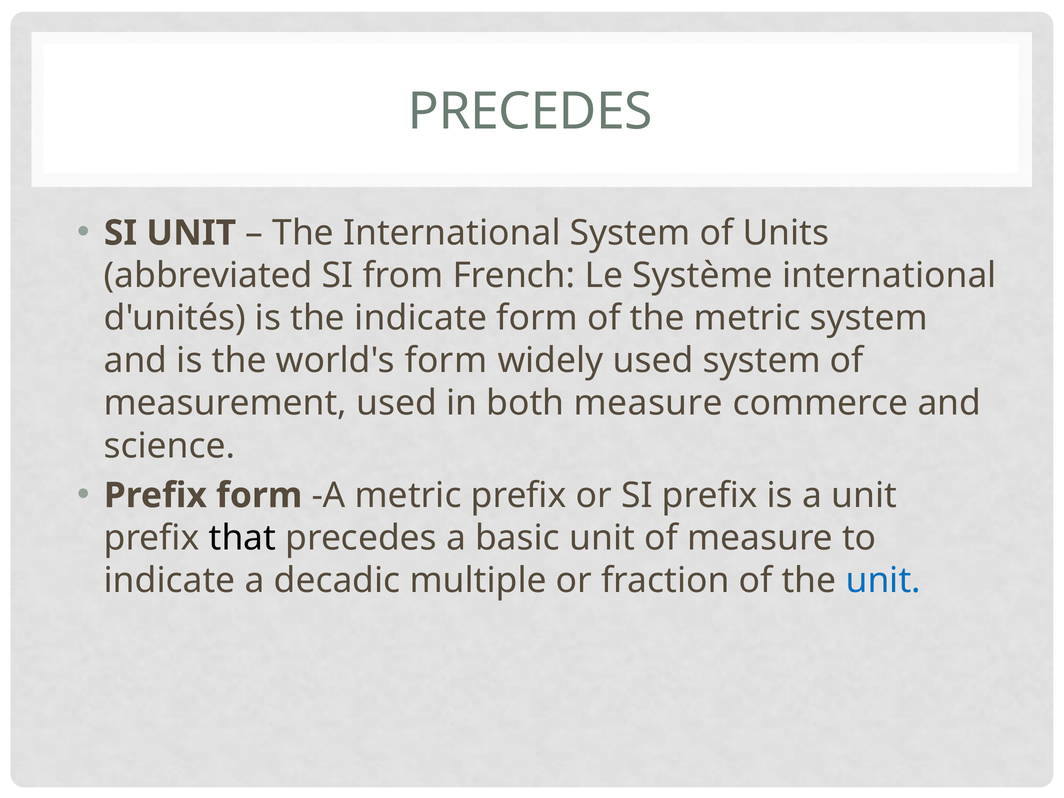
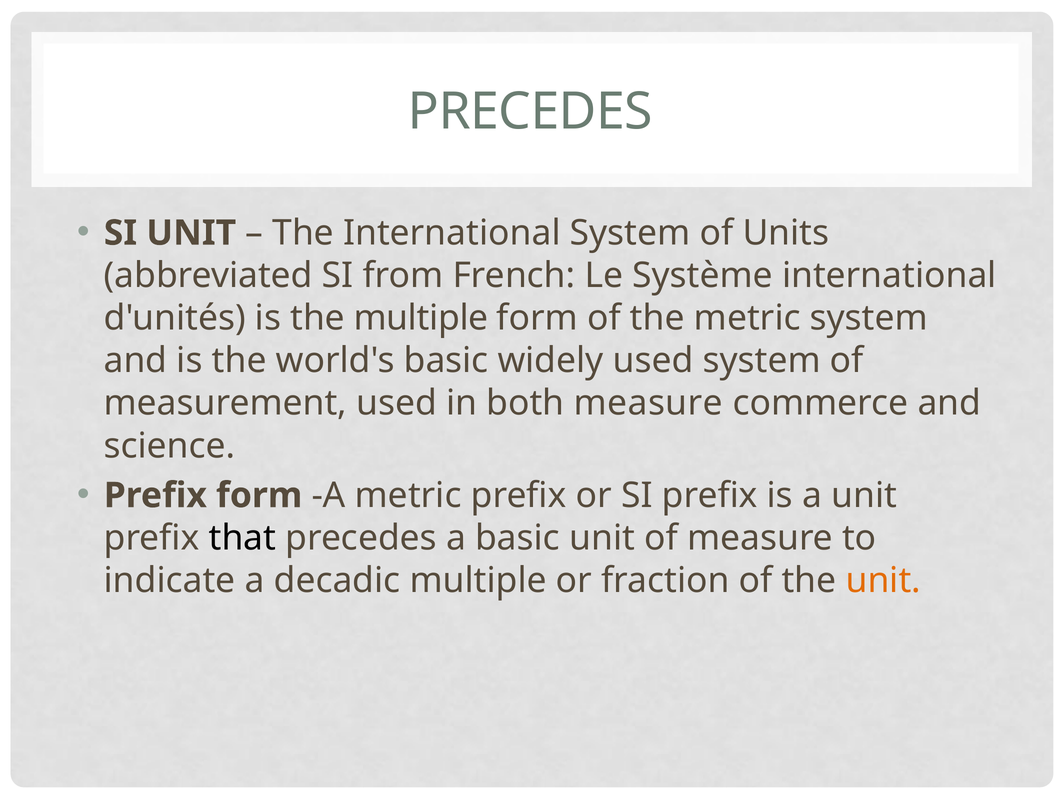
the indicate: indicate -> multiple
world's form: form -> basic
unit at (883, 581) colour: blue -> orange
